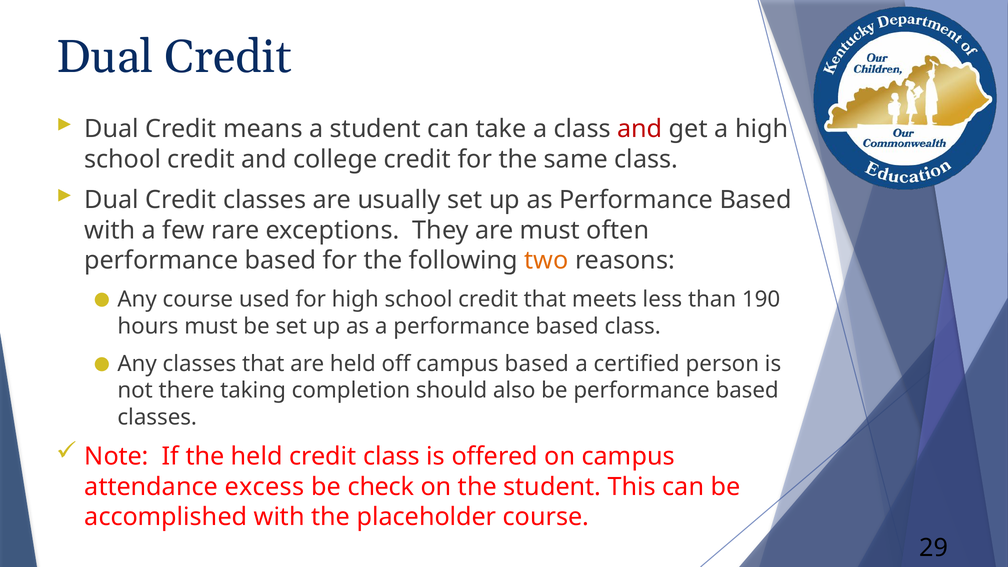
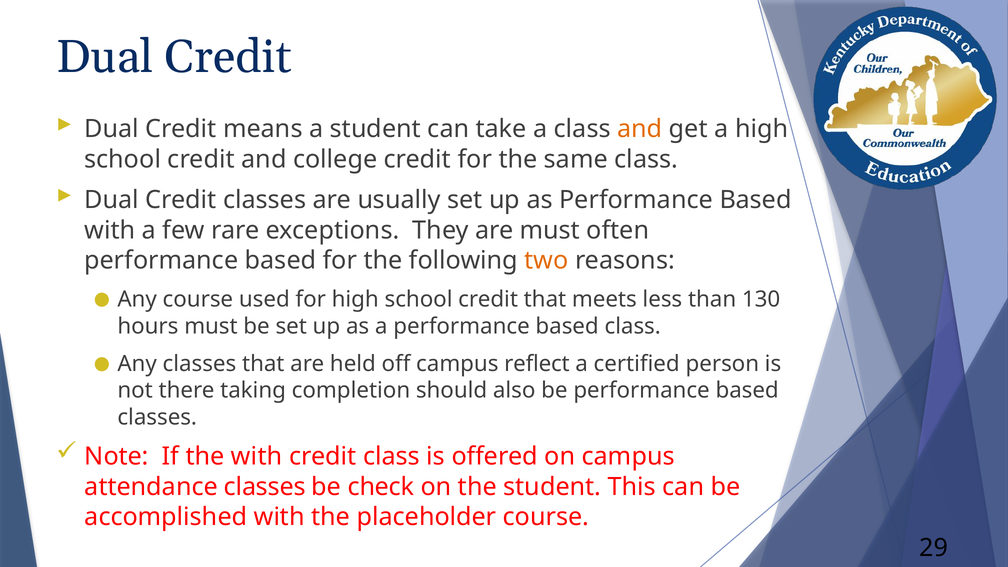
and at (640, 129) colour: red -> orange
190: 190 -> 130
campus based: based -> reflect
the held: held -> with
attendance excess: excess -> classes
